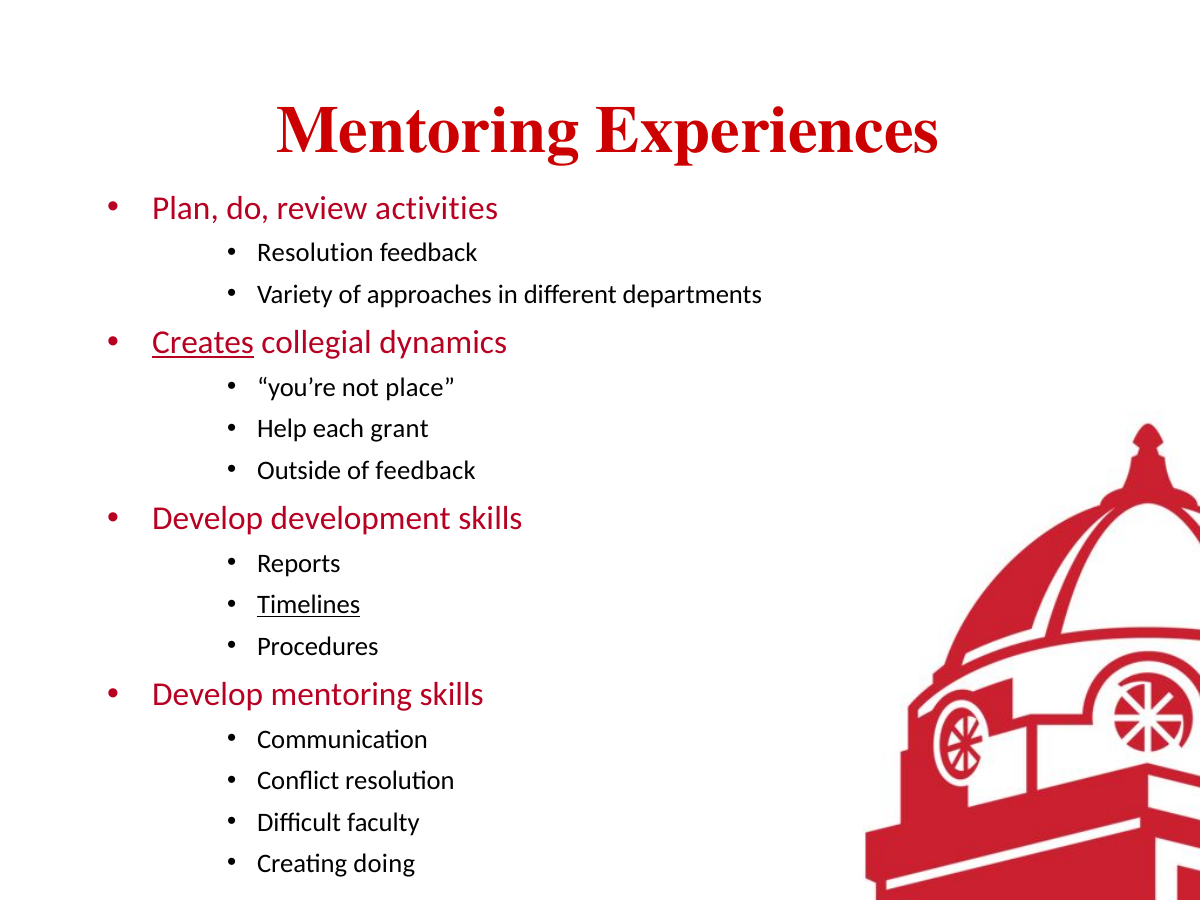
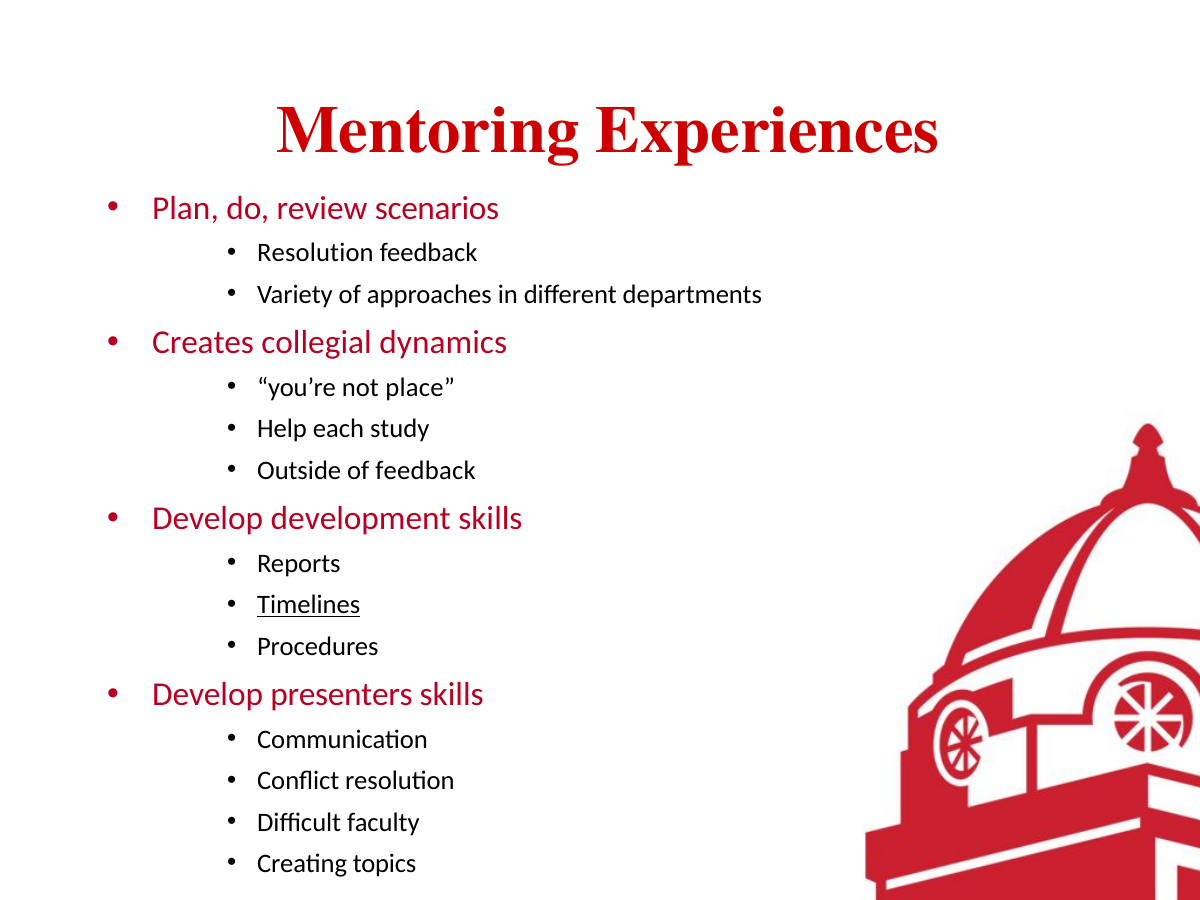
activities: activities -> scenarios
Creates underline: present -> none
grant: grant -> study
Develop mentoring: mentoring -> presenters
doing: doing -> topics
